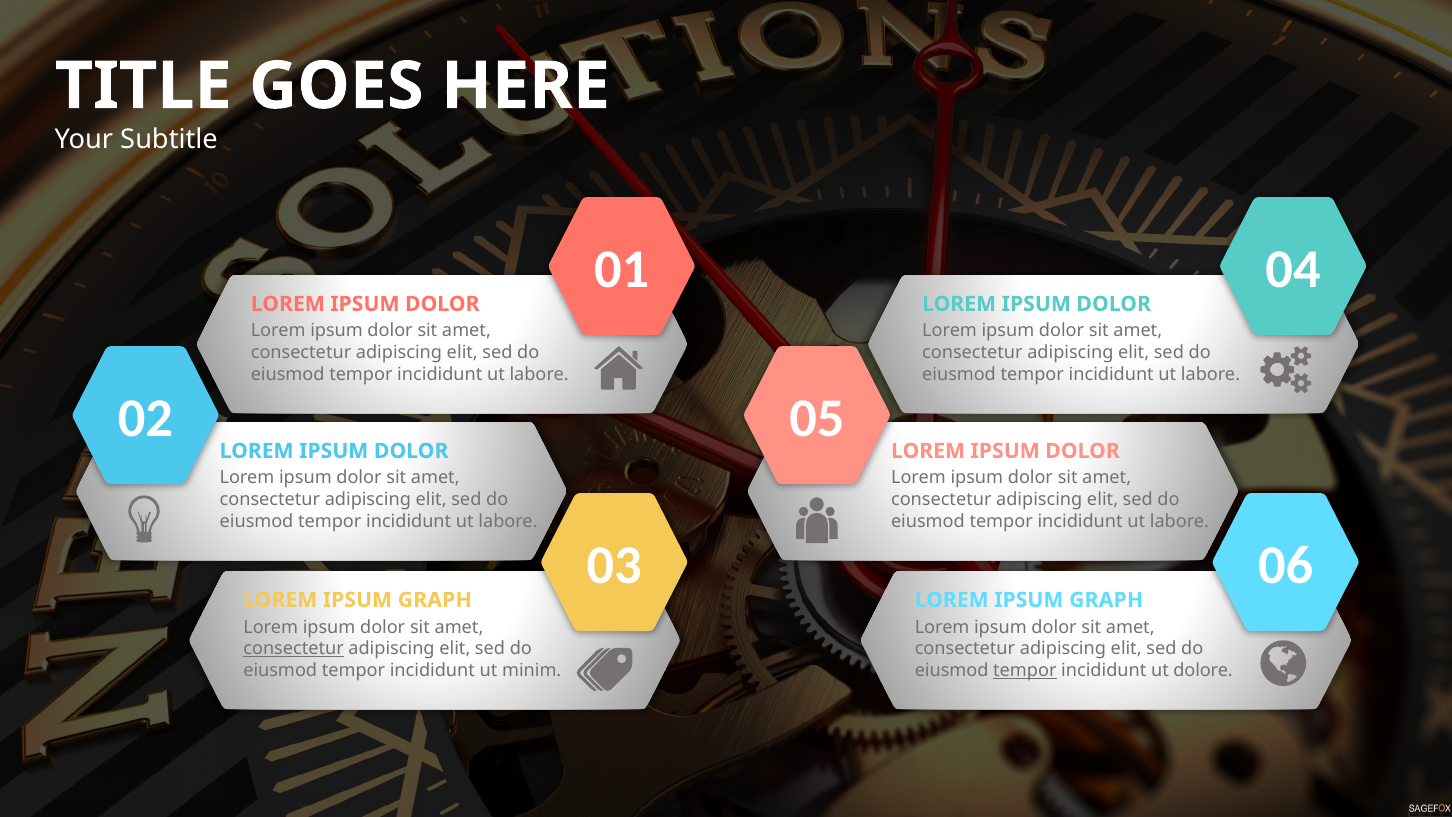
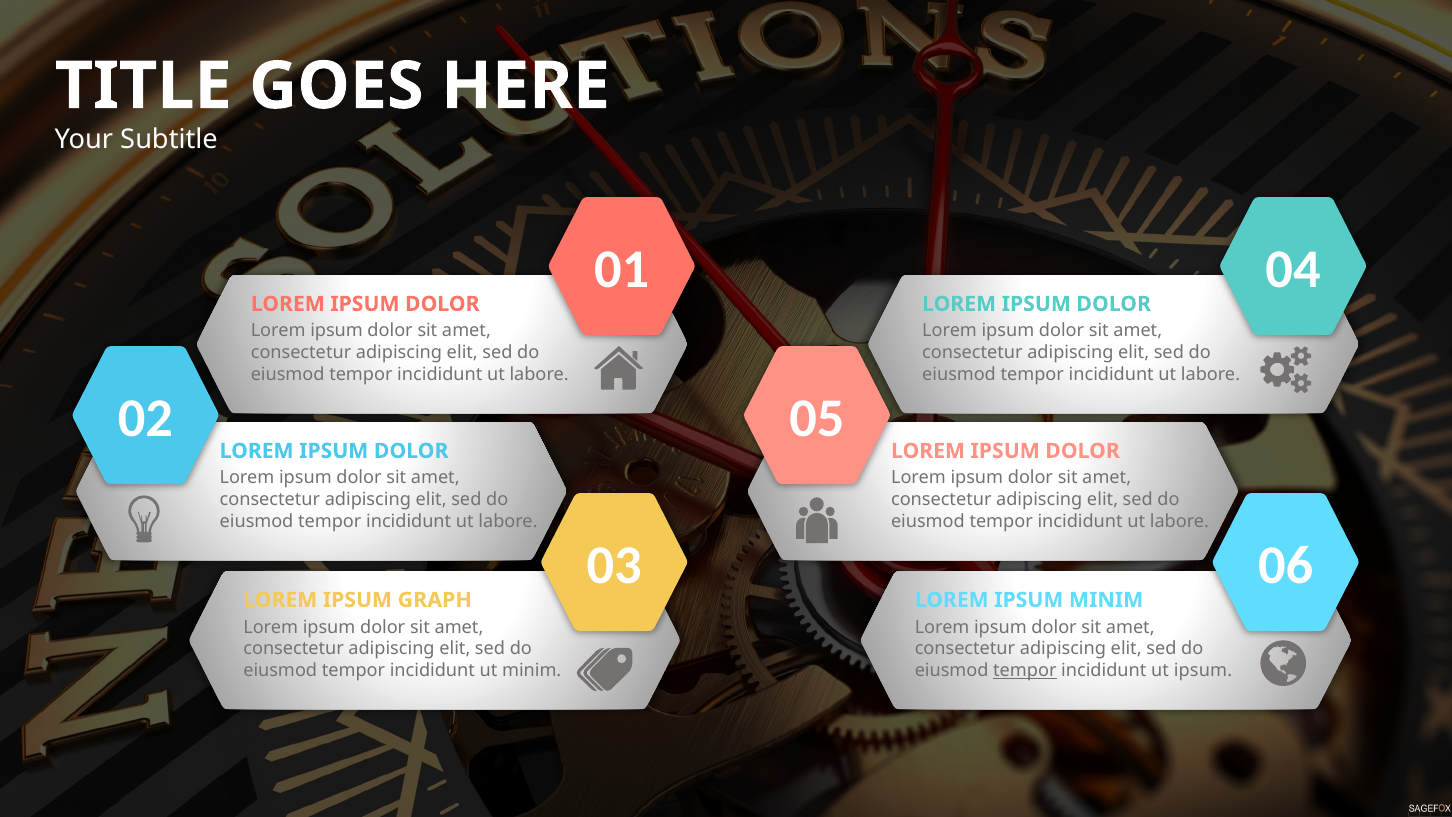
GRAPH at (1106, 600): GRAPH -> MINIM
consectetur at (294, 649) underline: present -> none
ut dolore: dolore -> ipsum
